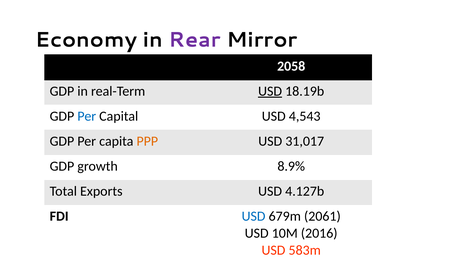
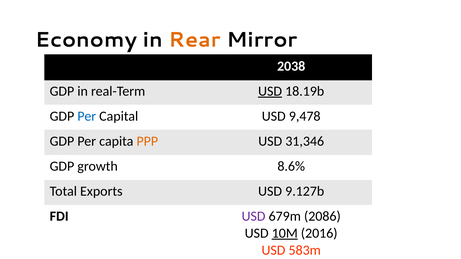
Rear colour: purple -> orange
2058: 2058 -> 2038
4,543: 4,543 -> 9,478
31,017: 31,017 -> 31,346
8.9%: 8.9% -> 8.6%
4.127b: 4.127b -> 9.127b
USD at (254, 217) colour: blue -> purple
2061: 2061 -> 2086
10M underline: none -> present
